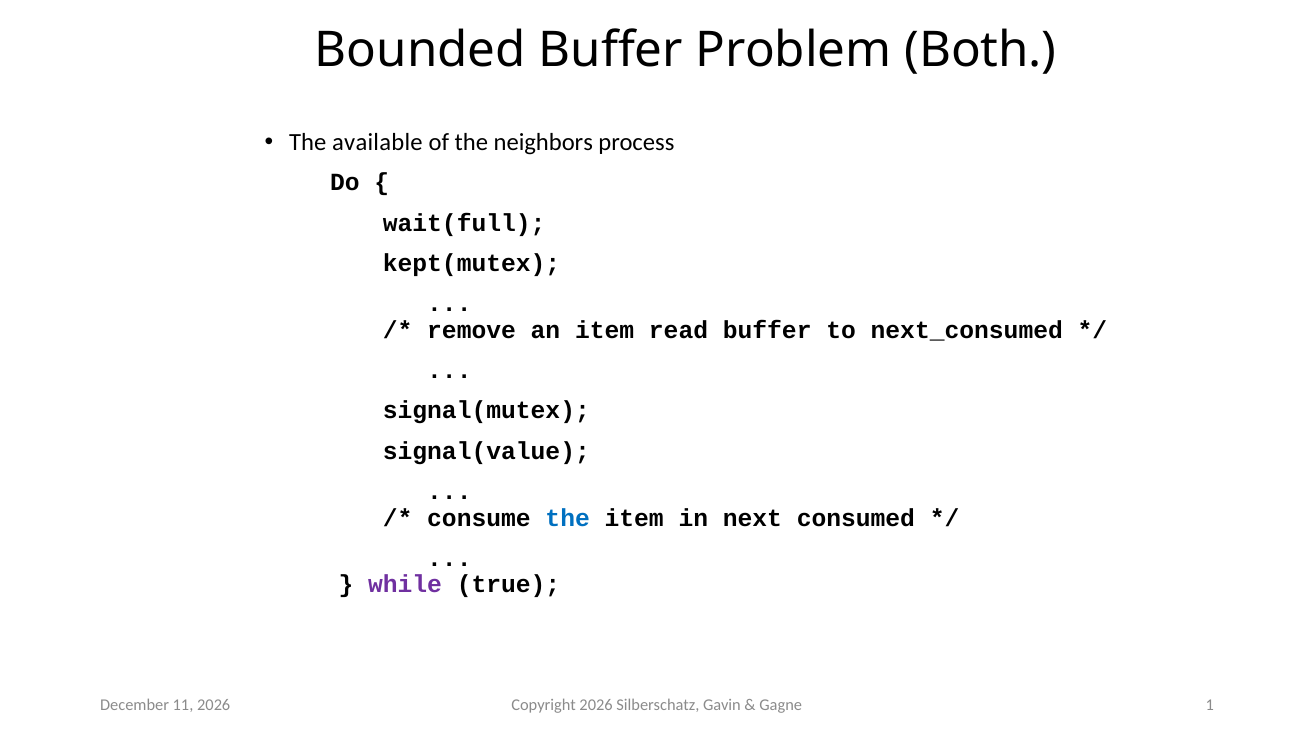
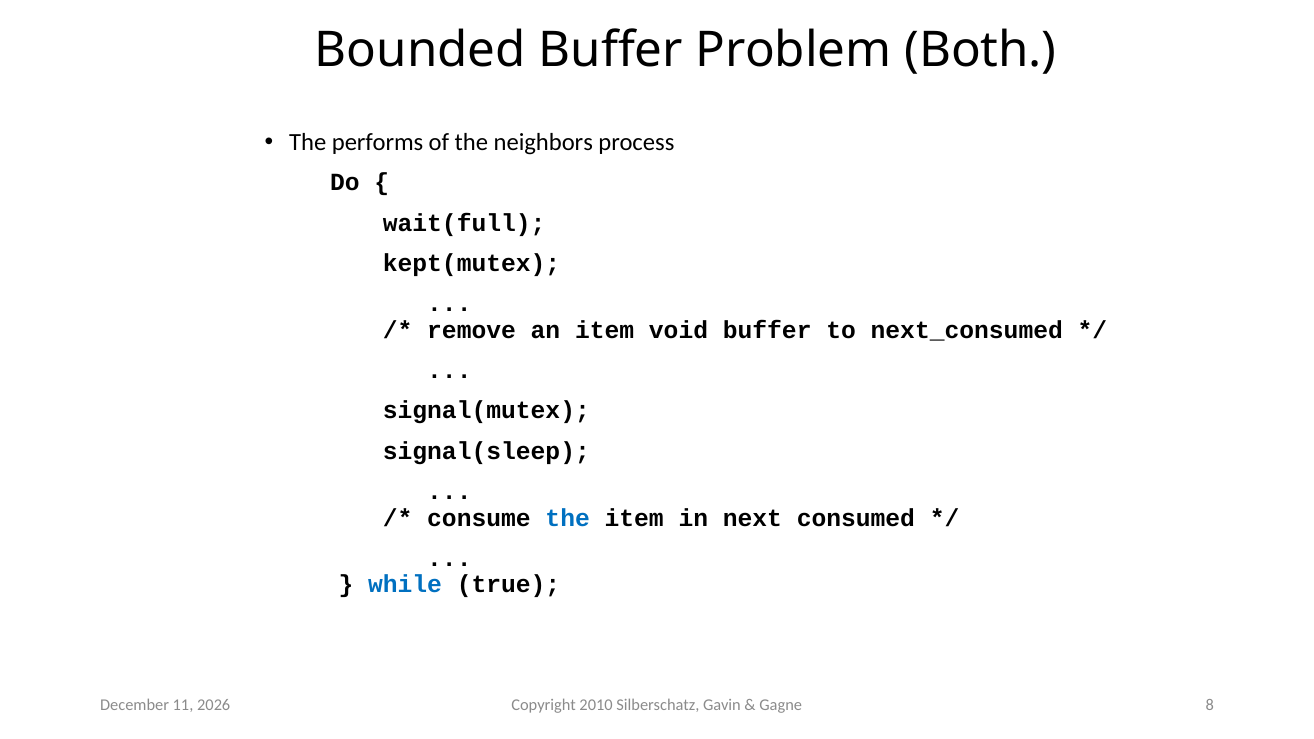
available: available -> performs
read: read -> void
signal(value: signal(value -> signal(sleep
while colour: purple -> blue
Copyright 2026: 2026 -> 2010
1: 1 -> 8
